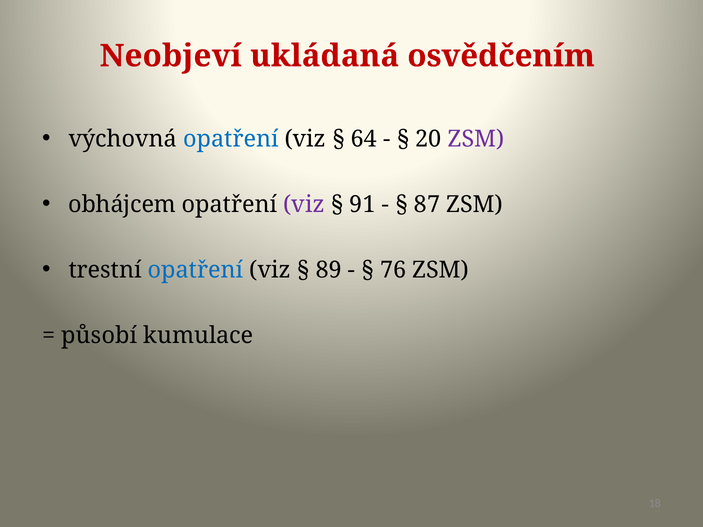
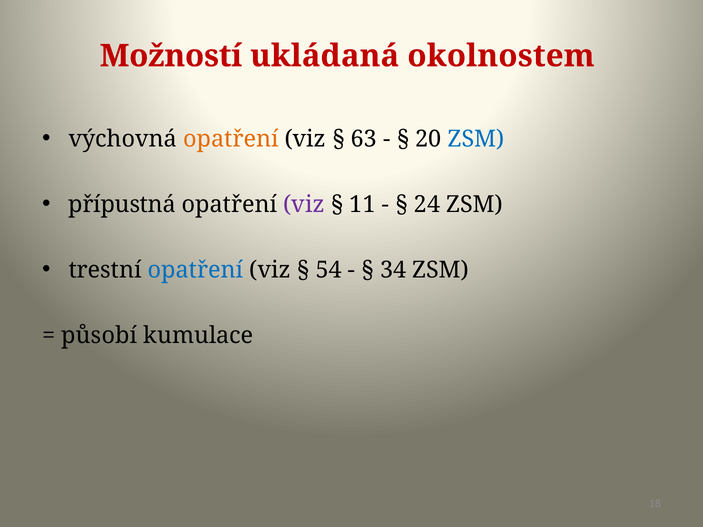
Neobjeví: Neobjeví -> Možností
osvědčením: osvědčením -> okolnostem
opatření at (231, 139) colour: blue -> orange
64: 64 -> 63
ZSM at (476, 139) colour: purple -> blue
obhájcem: obhájcem -> přípustná
91: 91 -> 11
87: 87 -> 24
89: 89 -> 54
76: 76 -> 34
